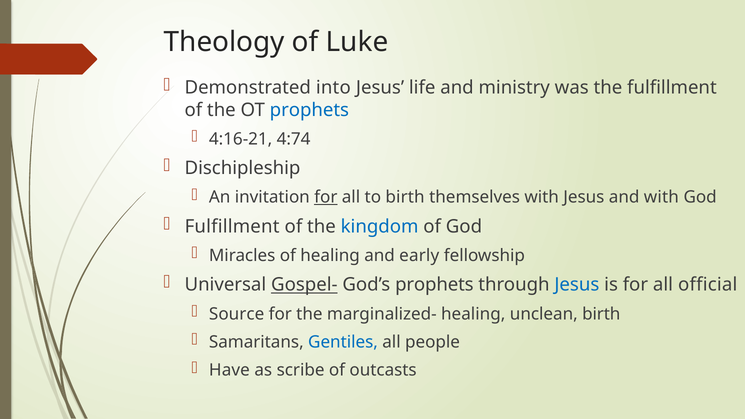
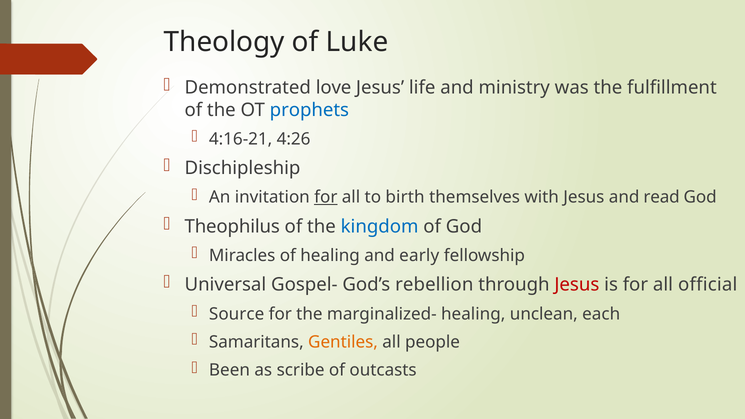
into: into -> love
4:74: 4:74 -> 4:26
and with: with -> read
Fulfillment at (232, 227): Fulfillment -> Theophilus
Gospel- underline: present -> none
God’s prophets: prophets -> rebellion
Jesus at (577, 285) colour: blue -> red
unclean birth: birth -> each
Gentiles colour: blue -> orange
Have: Have -> Been
